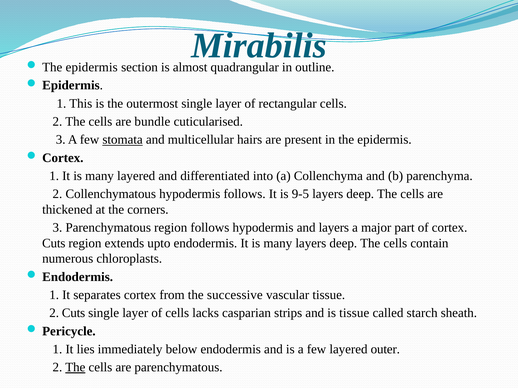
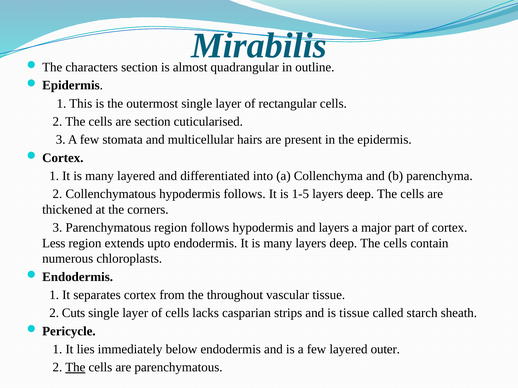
epidermis at (92, 67): epidermis -> characters
are bundle: bundle -> section
stomata underline: present -> none
9-5: 9-5 -> 1-5
Cuts at (54, 243): Cuts -> Less
successive: successive -> throughout
